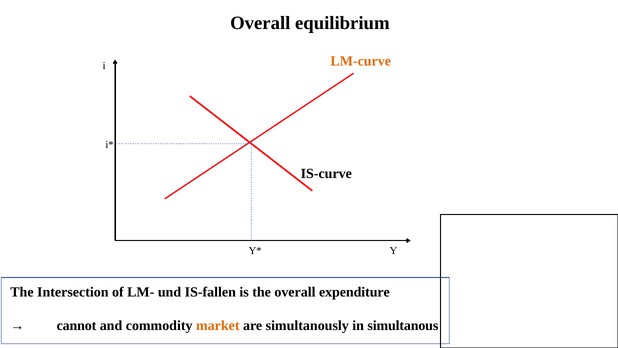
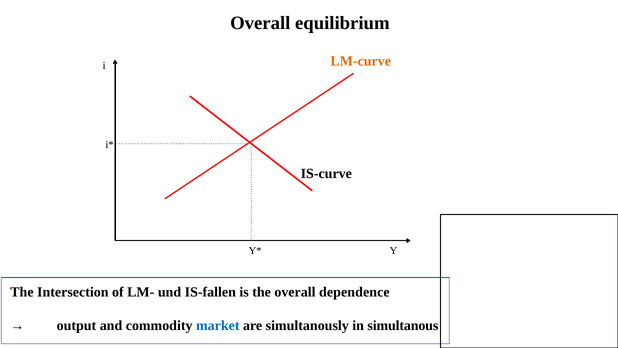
expenditure: expenditure -> dependence
cannot: cannot -> output
market colour: orange -> blue
